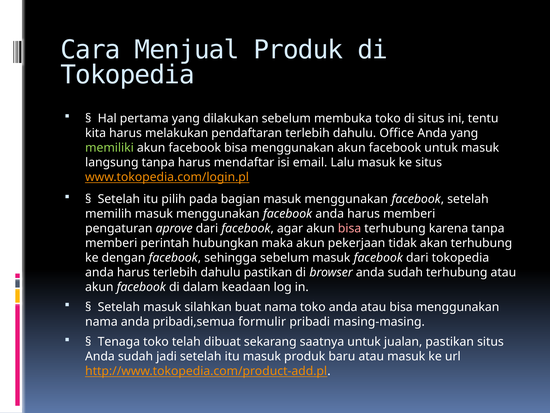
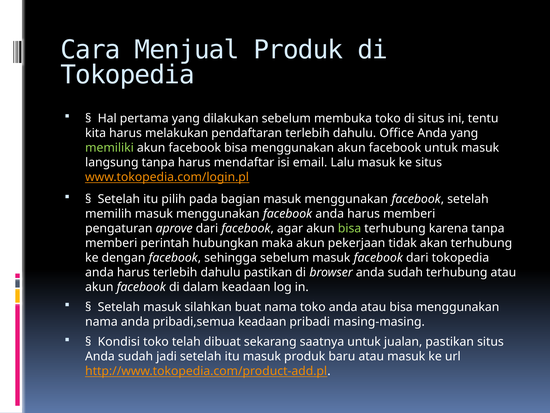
bisa at (350, 228) colour: pink -> light green
pribadi,semua formulir: formulir -> keadaan
Tenaga: Tenaga -> Kondisi
